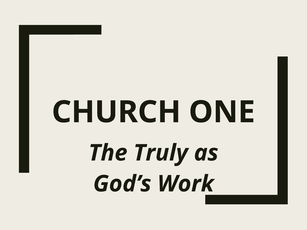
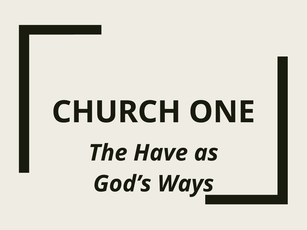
Truly: Truly -> Have
Work: Work -> Ways
